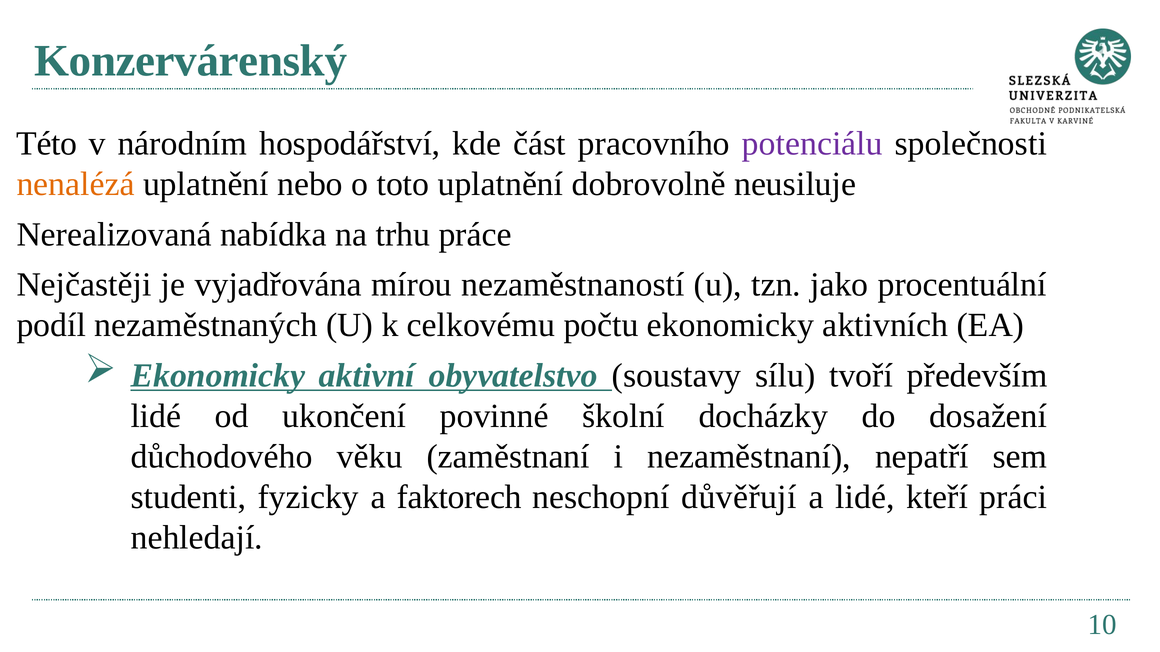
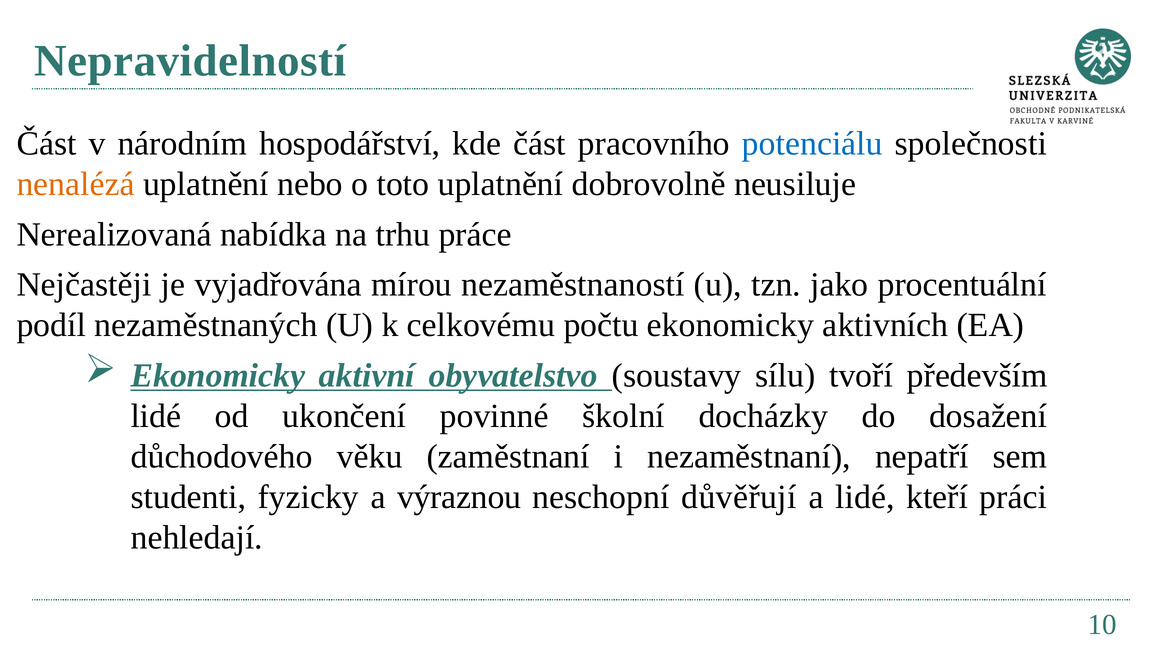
Konzervárenský: Konzervárenský -> Nepravidelností
Této at (47, 144): Této -> Část
potenciálu colour: purple -> blue
faktorech: faktorech -> výraznou
